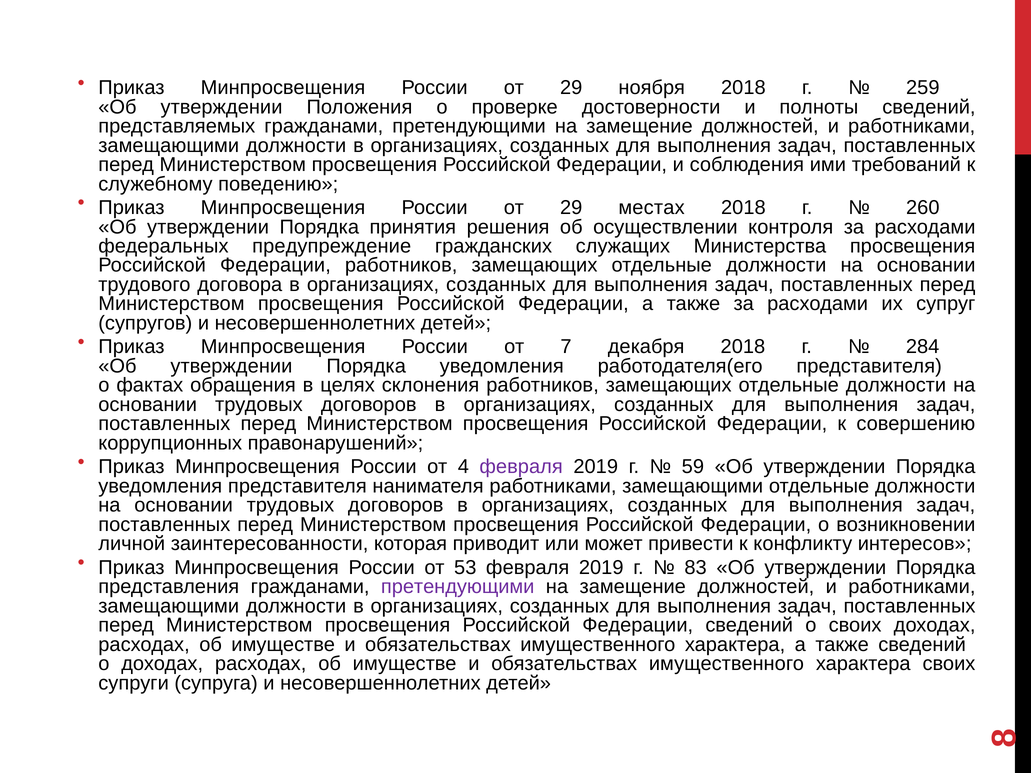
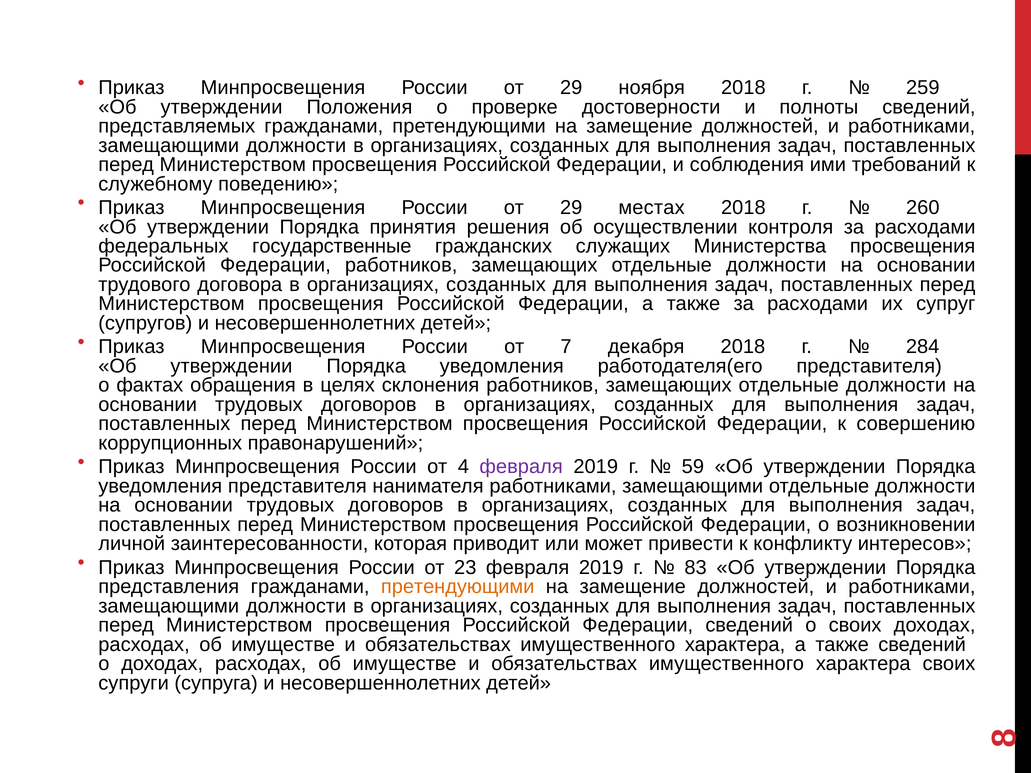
предупреждение: предупреждение -> государственные
53: 53 -> 23
претендующими at (458, 587) colour: purple -> orange
